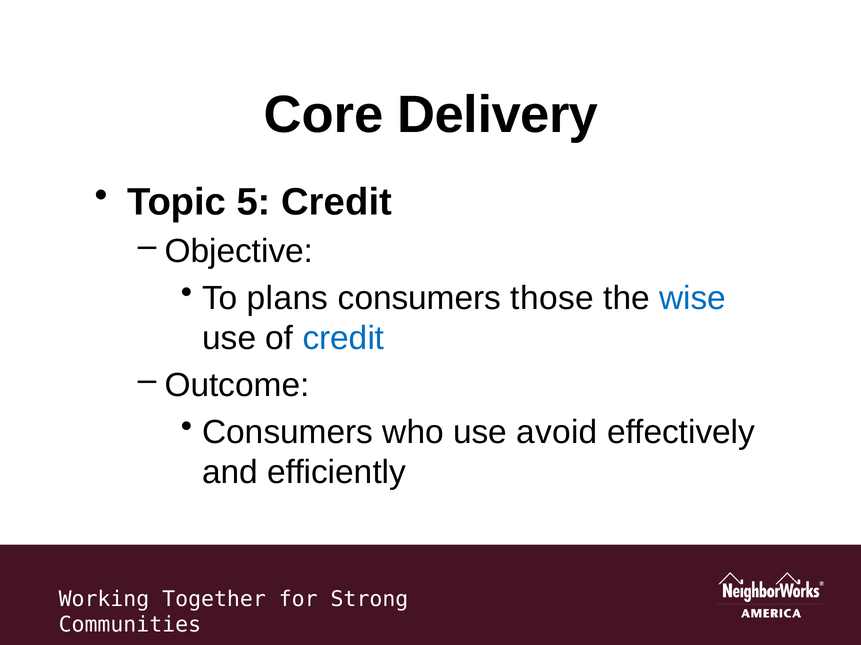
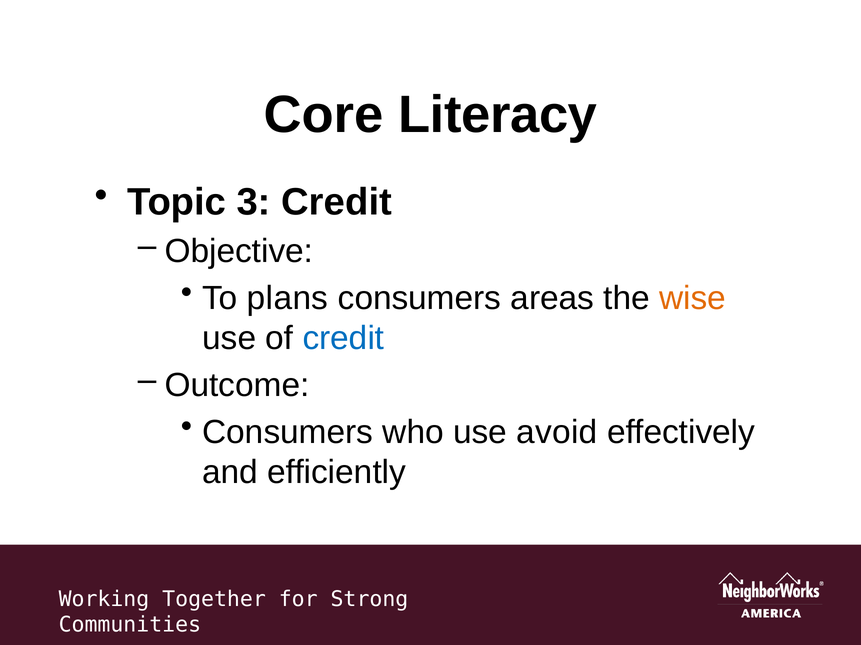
Delivery: Delivery -> Literacy
5: 5 -> 3
those: those -> areas
wise colour: blue -> orange
